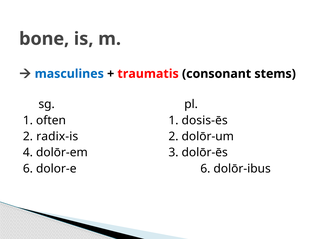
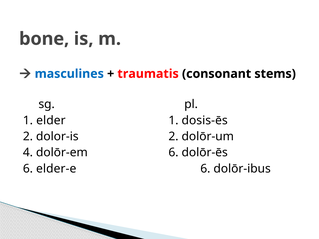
often: often -> elder
radix-is: radix-is -> dolor-is
dolōr-em 3: 3 -> 6
dolor-e: dolor-e -> elder-e
